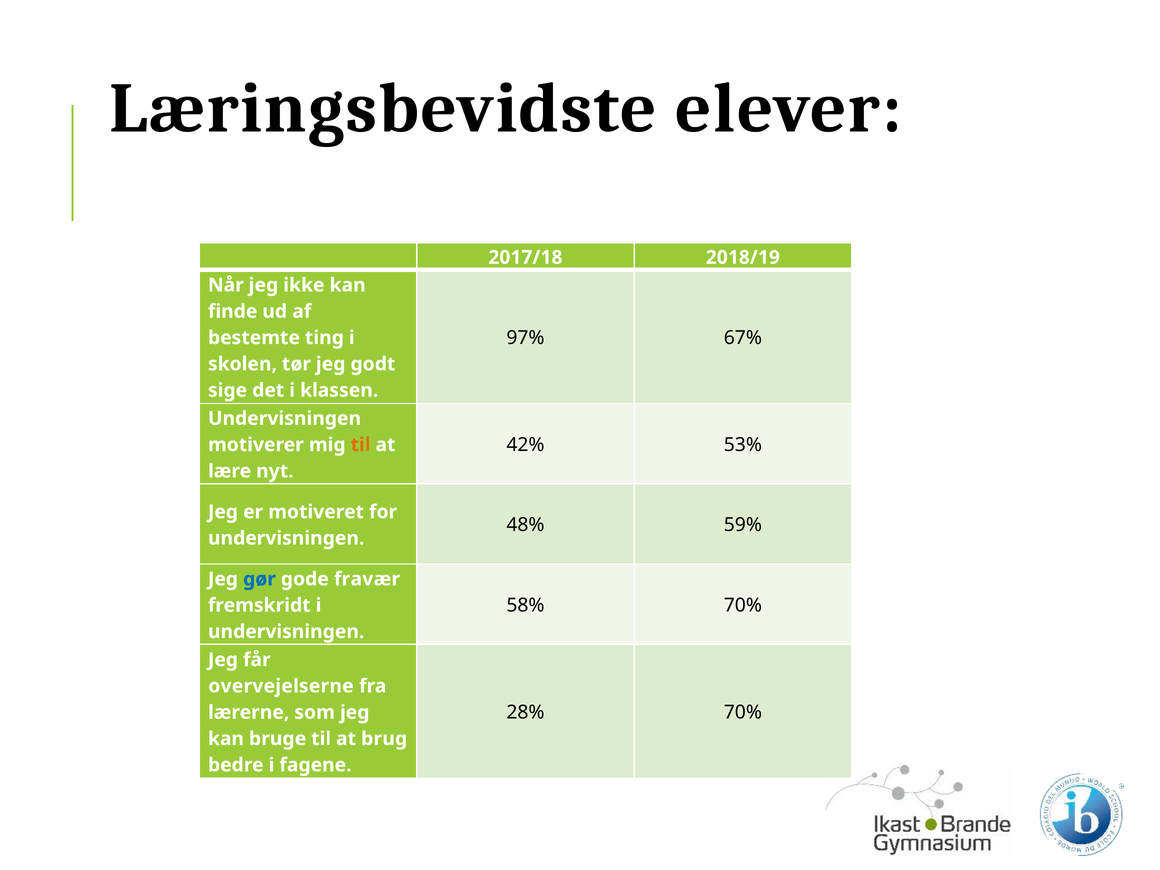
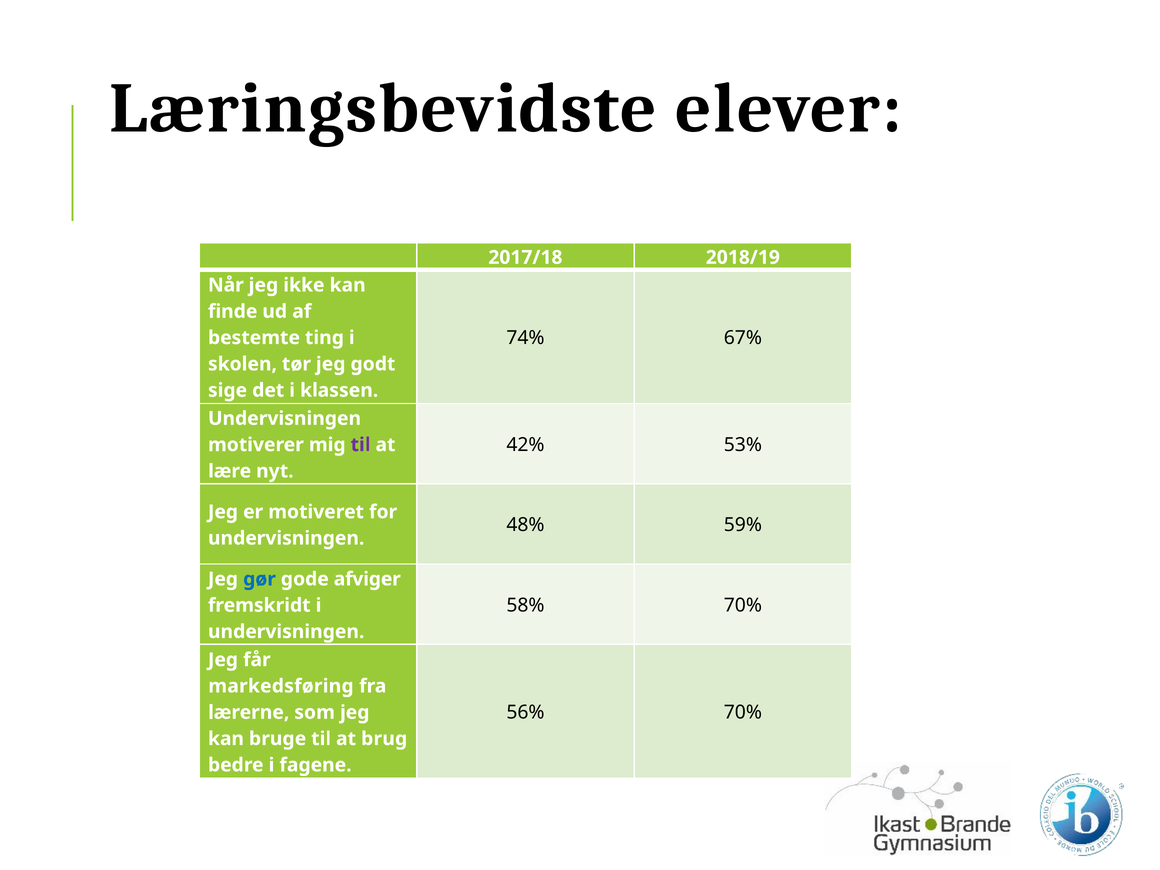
97%: 97% -> 74%
til at (361, 445) colour: orange -> purple
fravær: fravær -> afviger
overvejelserne: overvejelserne -> markedsføring
28%: 28% -> 56%
